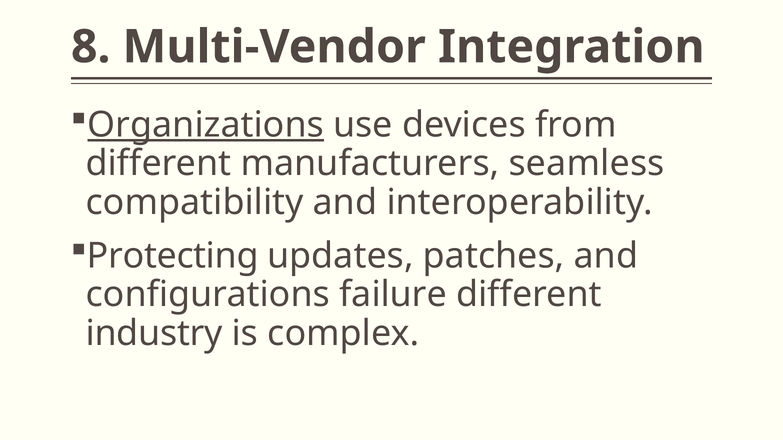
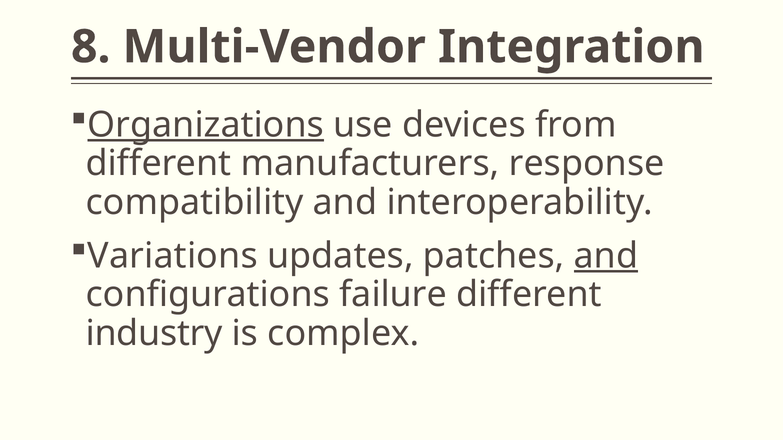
seamless: seamless -> response
Protecting: Protecting -> Variations
and at (606, 256) underline: none -> present
